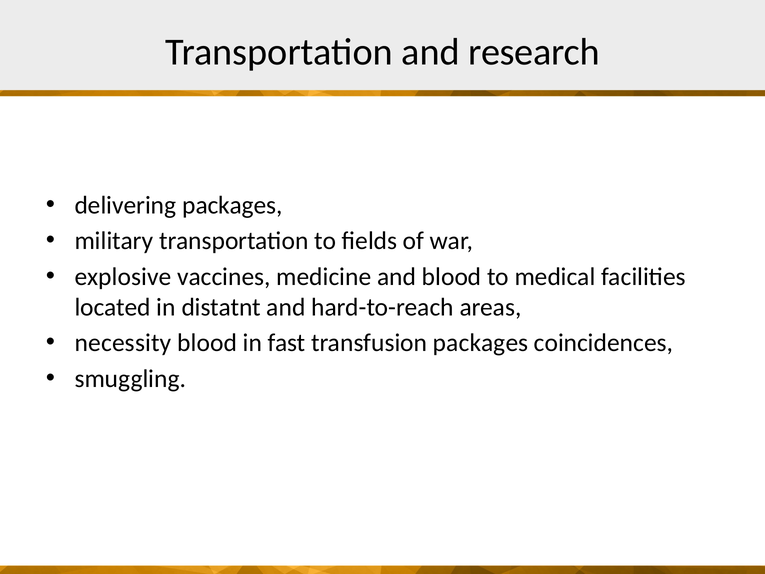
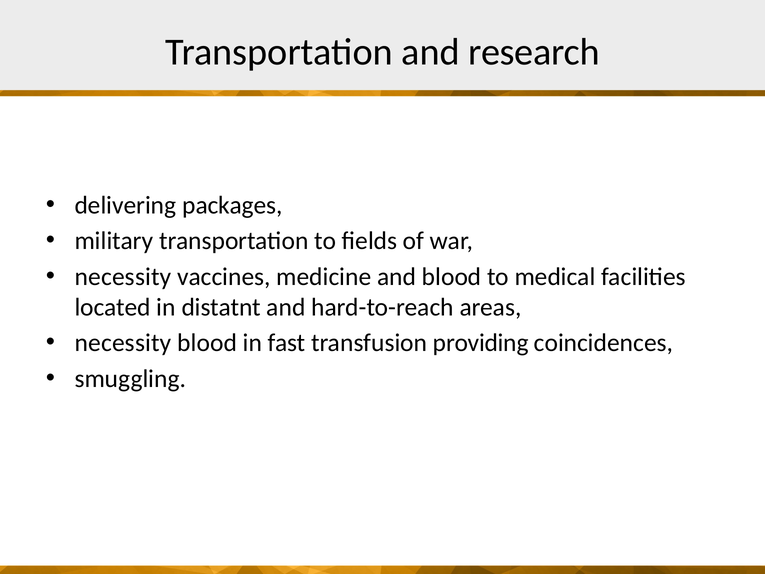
explosive at (123, 277): explosive -> necessity
transfusion packages: packages -> providing
